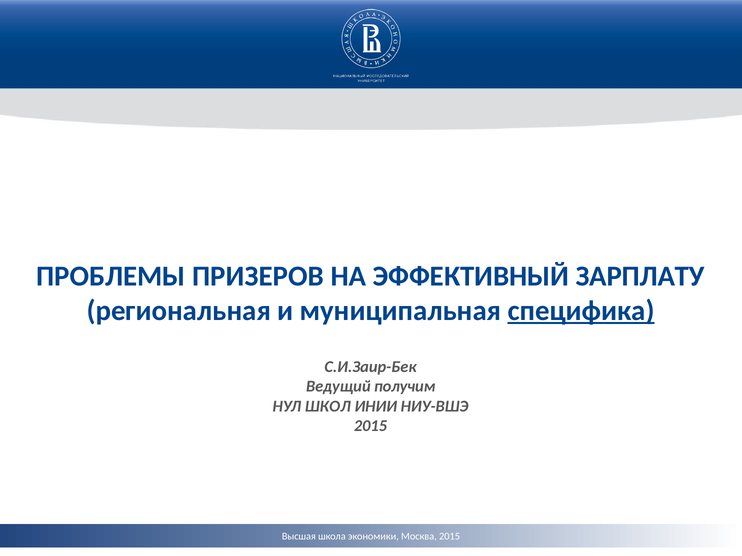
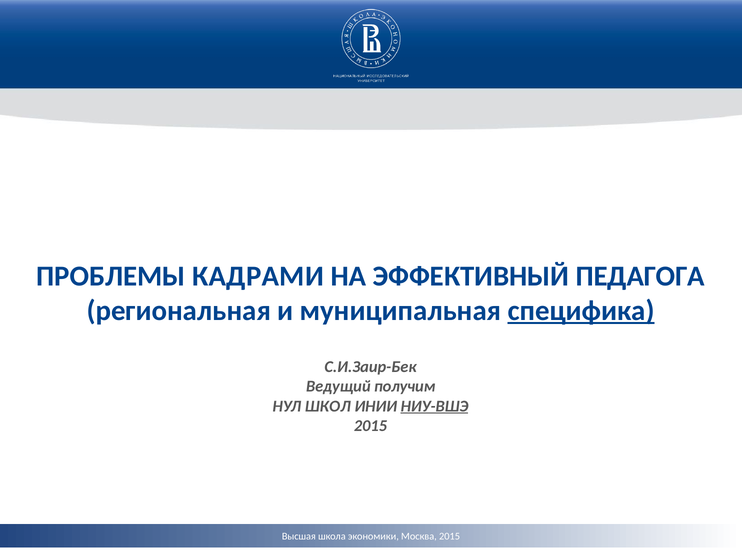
ПРИЗЕРОВ: ПРИЗЕРОВ -> КАДРАМИ
ЗАРПЛАТУ: ЗАРПЛАТУ -> ПЕДАГОГА
НИУ-ВШЭ underline: none -> present
